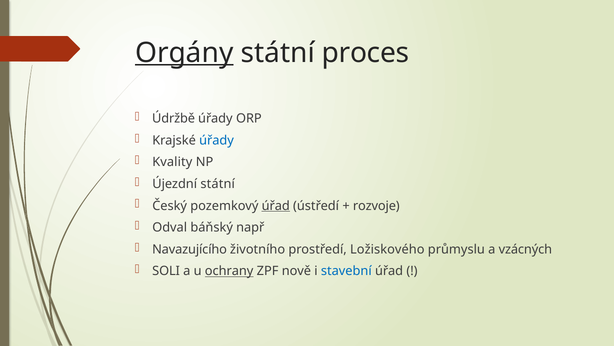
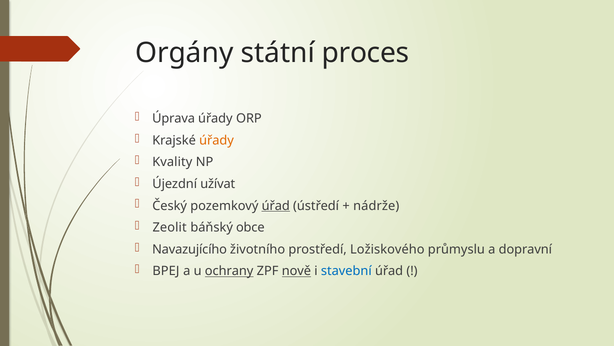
Orgány underline: present -> none
Údržbě: Údržbě -> Úprava
úřady at (217, 140) colour: blue -> orange
Újezdní státní: státní -> užívat
rozvoje: rozvoje -> nádrže
Odval: Odval -> Zeolit
např: např -> obce
vzácných: vzácných -> dopravní
SOLI: SOLI -> BPEJ
nově underline: none -> present
